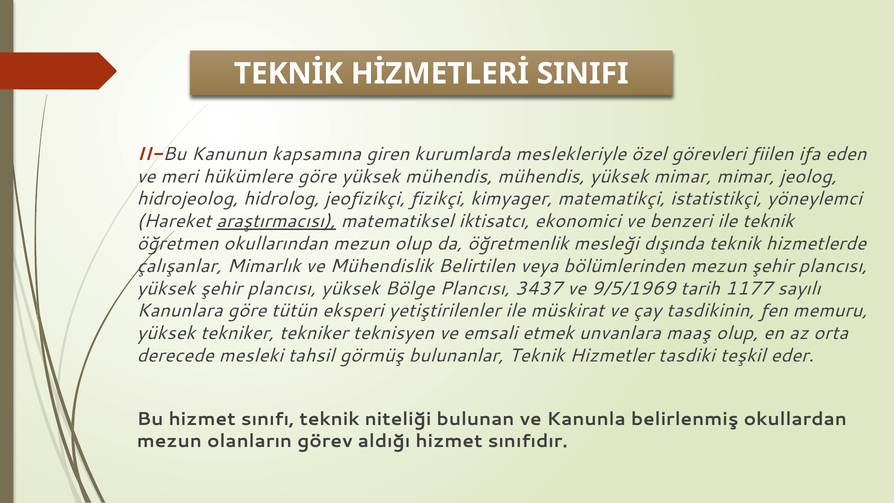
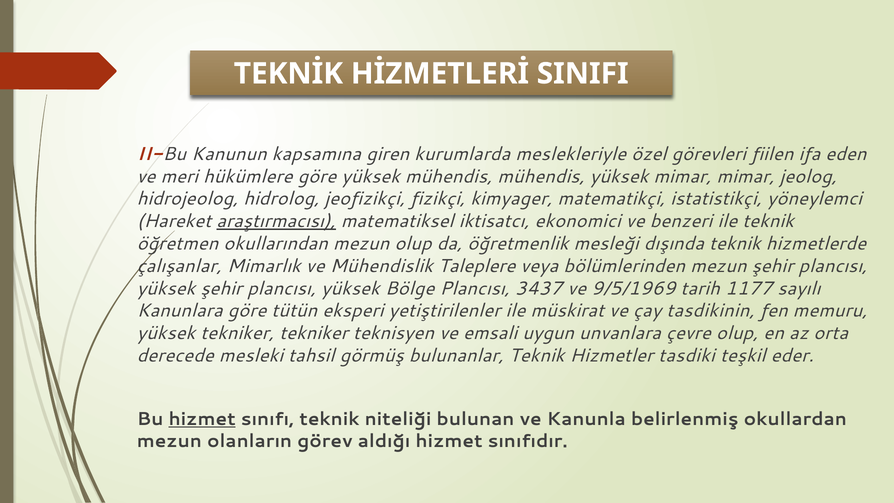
Belirtilen: Belirtilen -> Taleplere
etmek: etmek -> uygun
maaş: maaş -> çevre
hizmet at (202, 419) underline: none -> present
